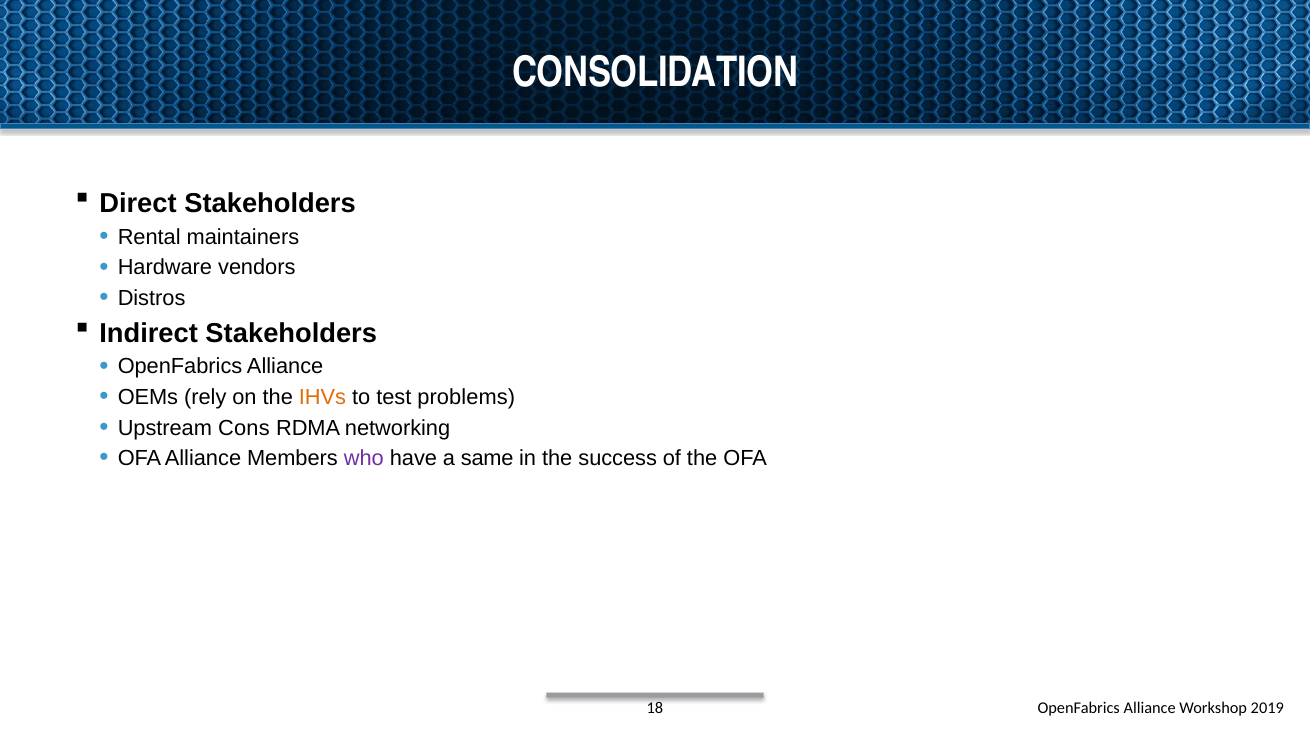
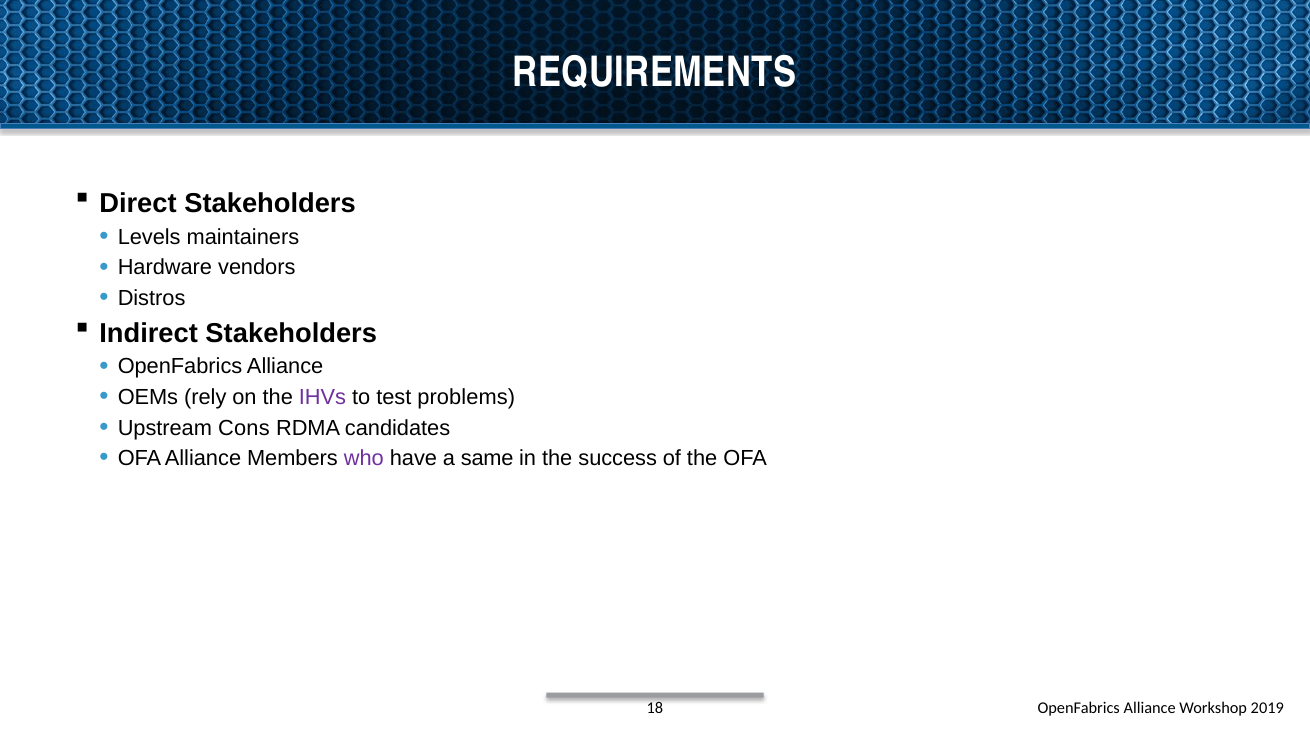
CONSOLIDATION: CONSOLIDATION -> REQUIREMENTS
Rental: Rental -> Levels
IHVs colour: orange -> purple
networking: networking -> candidates
